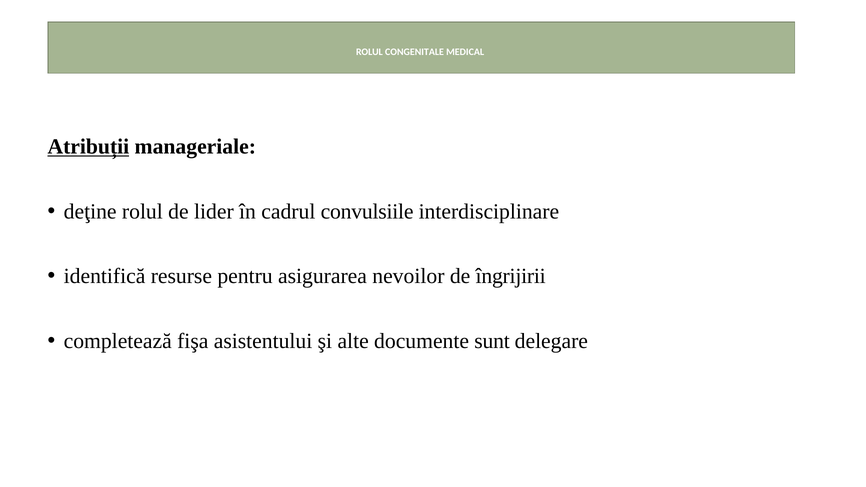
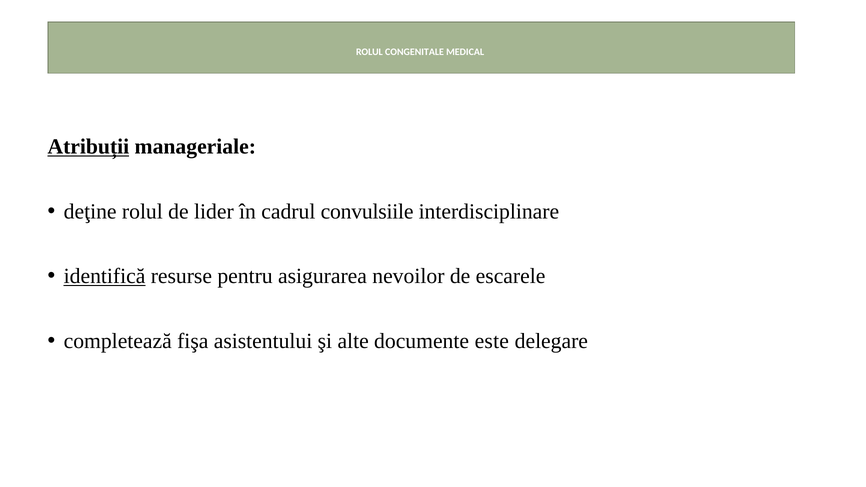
identifică underline: none -> present
îngrijirii: îngrijirii -> escarele
sunt: sunt -> este
